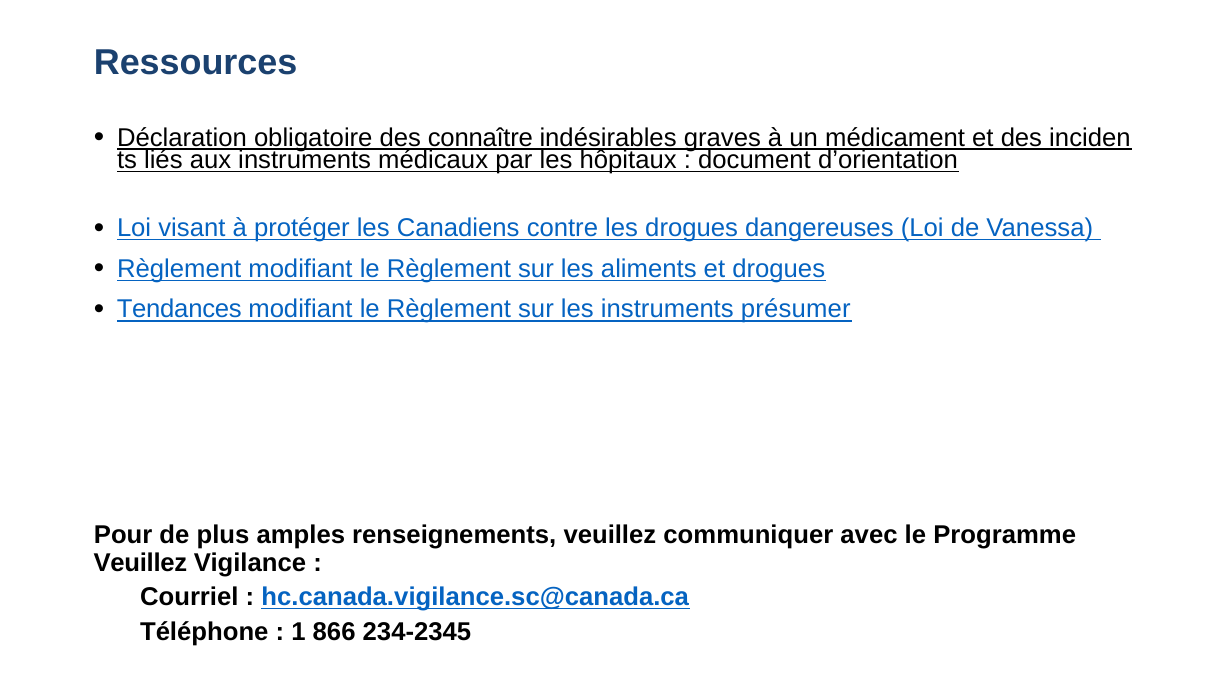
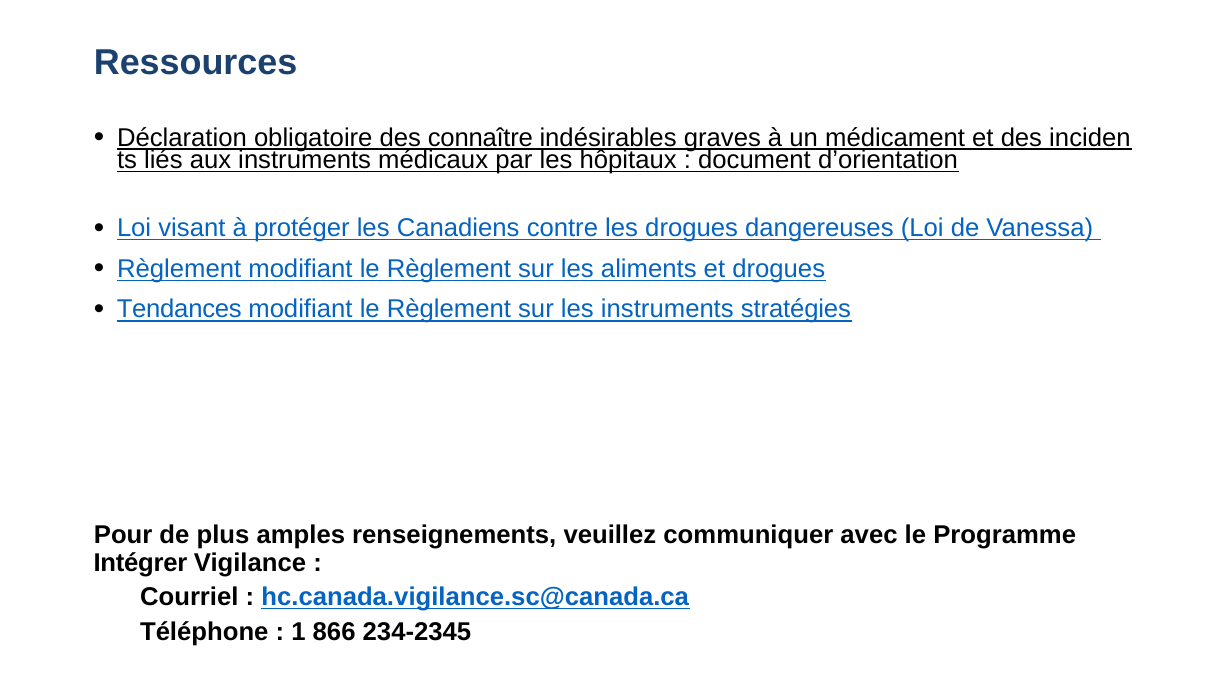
présumer: présumer -> stratégies
Veuillez at (140, 563): Veuillez -> Intégrer
